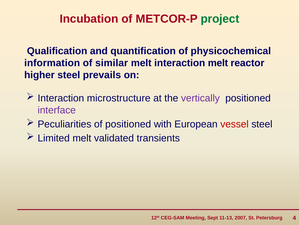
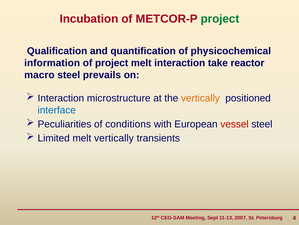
of similar: similar -> project
interaction melt: melt -> take
higher: higher -> macro
vertically at (200, 98) colour: purple -> orange
interface colour: purple -> blue
of positioned: positioned -> conditions
melt validated: validated -> vertically
